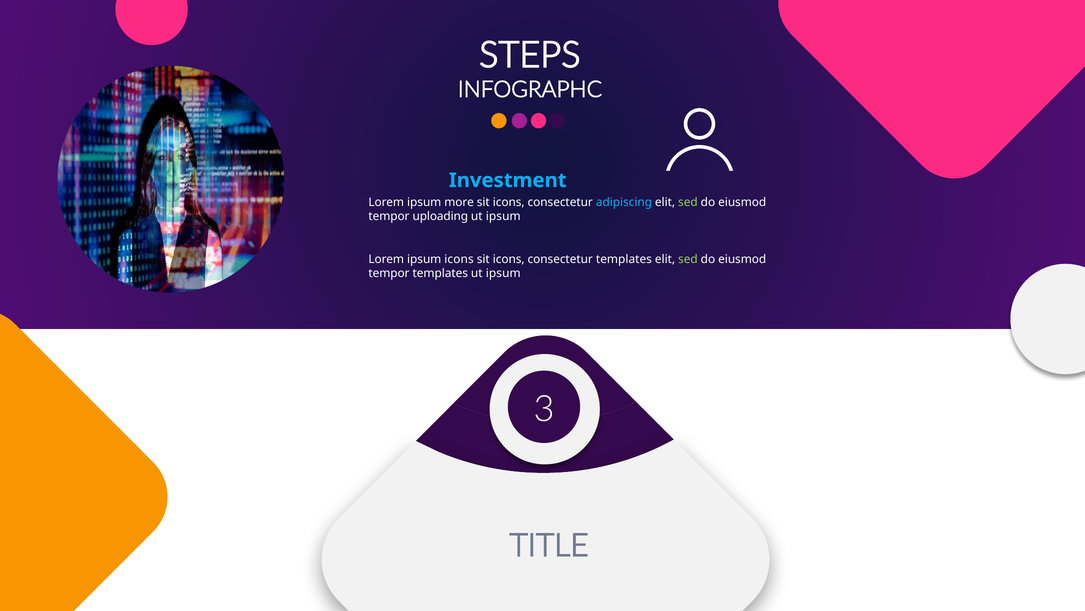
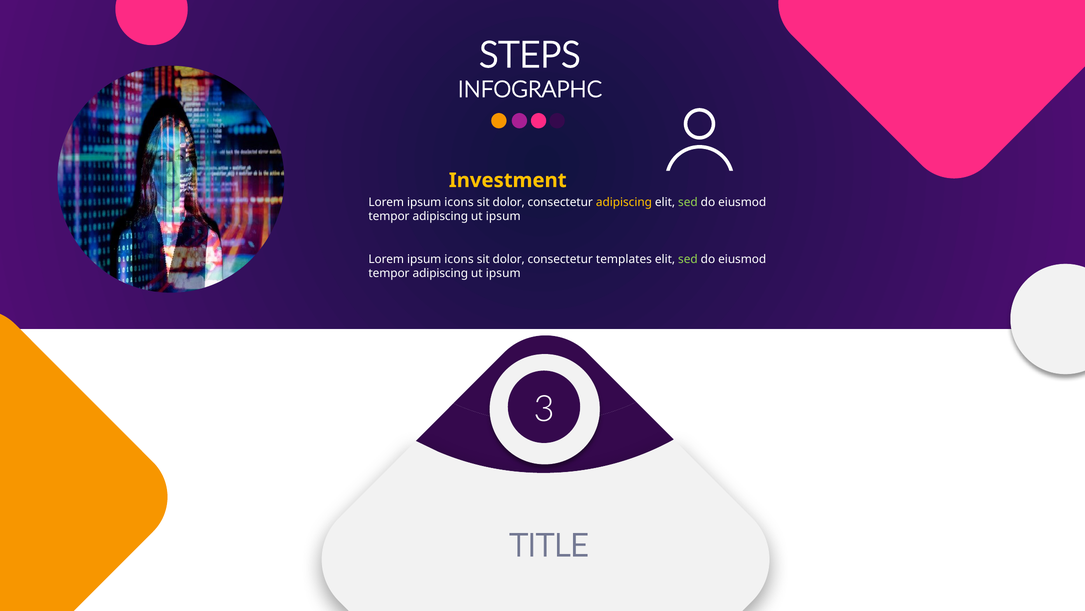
Investment colour: light blue -> yellow
more at (459, 202): more -> icons
icons at (509, 202): icons -> dolor
adipiscing at (624, 202) colour: light blue -> yellow
uploading at (440, 216): uploading -> adipiscing
icons at (509, 259): icons -> dolor
templates at (440, 273): templates -> adipiscing
